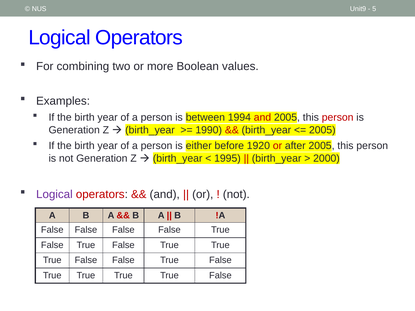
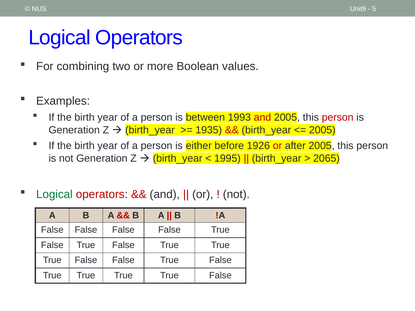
1994: 1994 -> 1993
1990: 1990 -> 1935
1920: 1920 -> 1926
2000: 2000 -> 2065
Logical at (54, 195) colour: purple -> green
